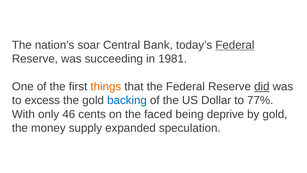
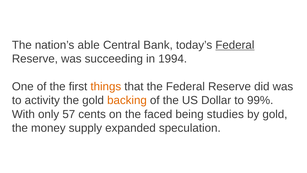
soar: soar -> able
1981: 1981 -> 1994
did underline: present -> none
excess: excess -> activity
backing colour: blue -> orange
77%: 77% -> 99%
46: 46 -> 57
deprive: deprive -> studies
